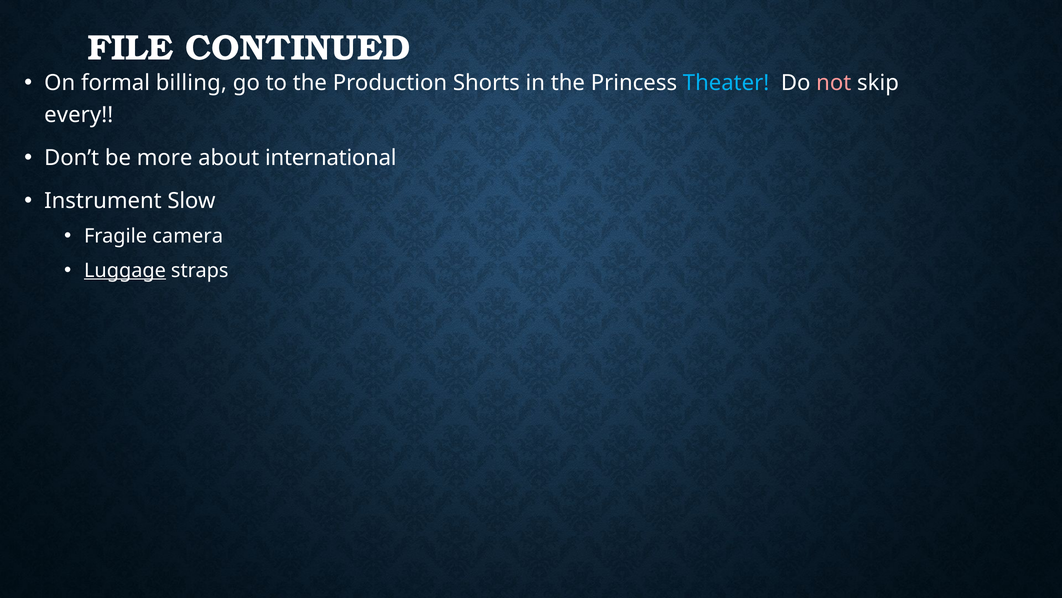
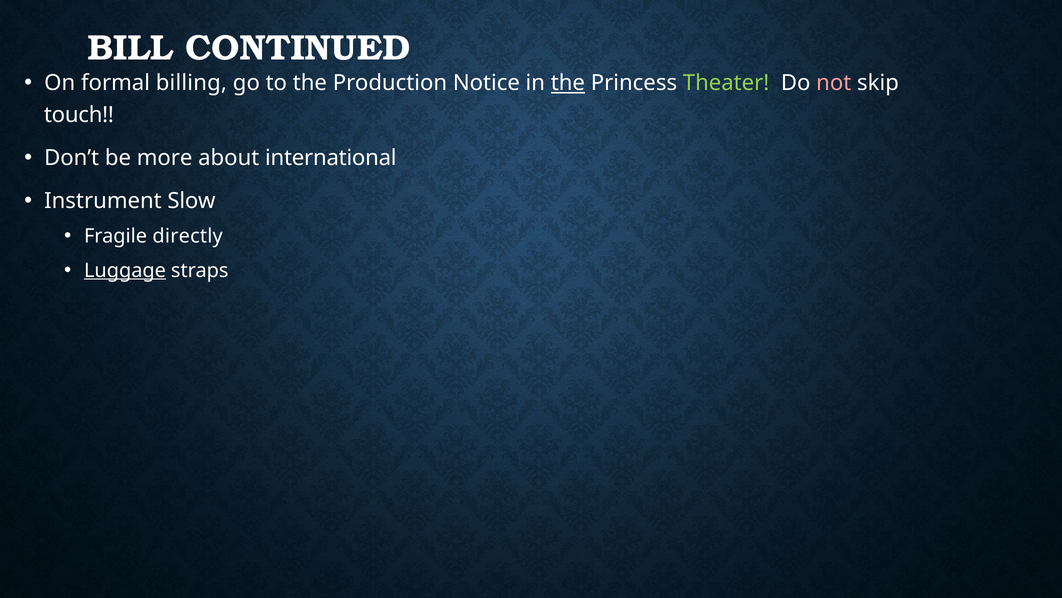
FILE: FILE -> BILL
Shorts: Shorts -> Notice
the at (568, 83) underline: none -> present
Theater colour: light blue -> light green
every: every -> touch
camera: camera -> directly
